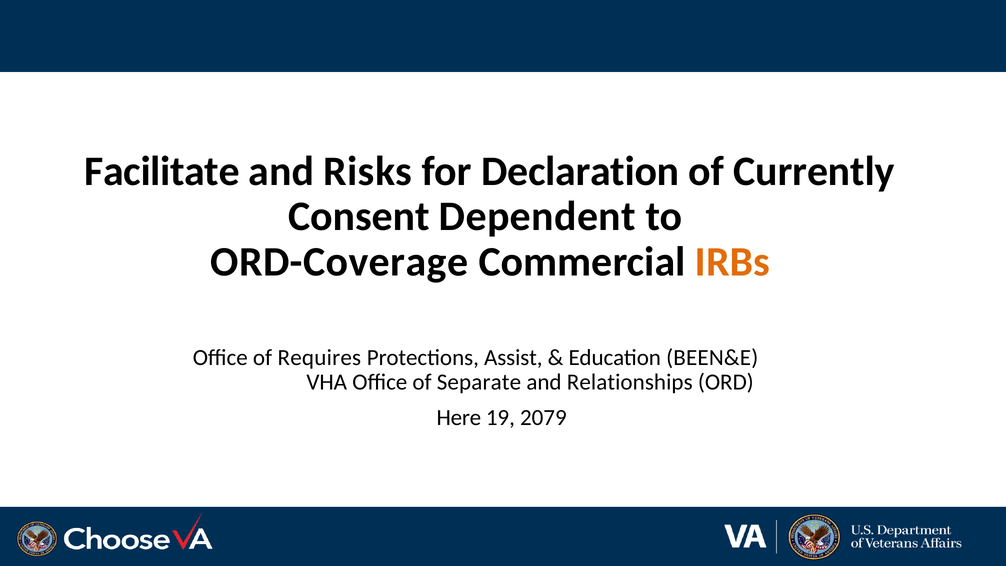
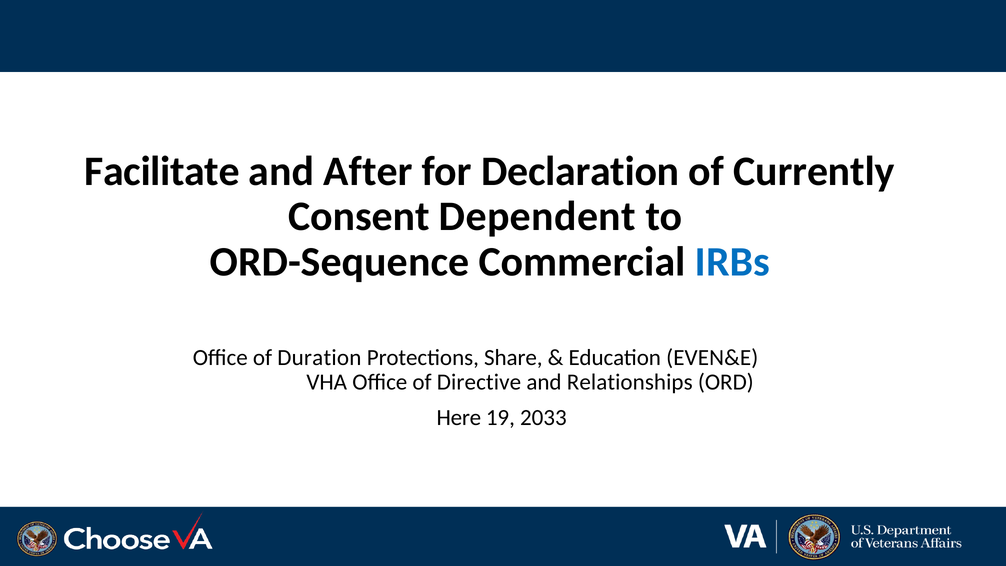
Risks: Risks -> After
ORD-Coverage: ORD-Coverage -> ORD-Sequence
IRBs colour: orange -> blue
Requires: Requires -> Duration
Assist: Assist -> Share
BEEN&E: BEEN&E -> EVEN&E
Separate: Separate -> Directive
2079: 2079 -> 2033
